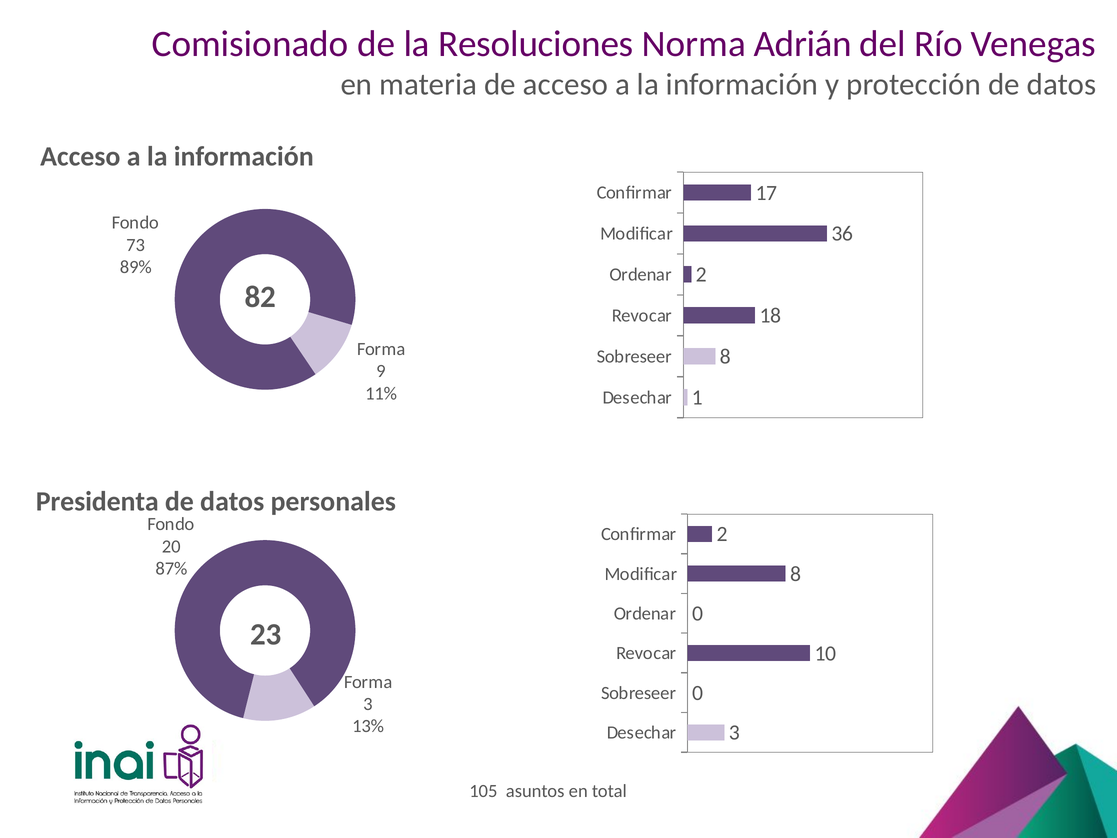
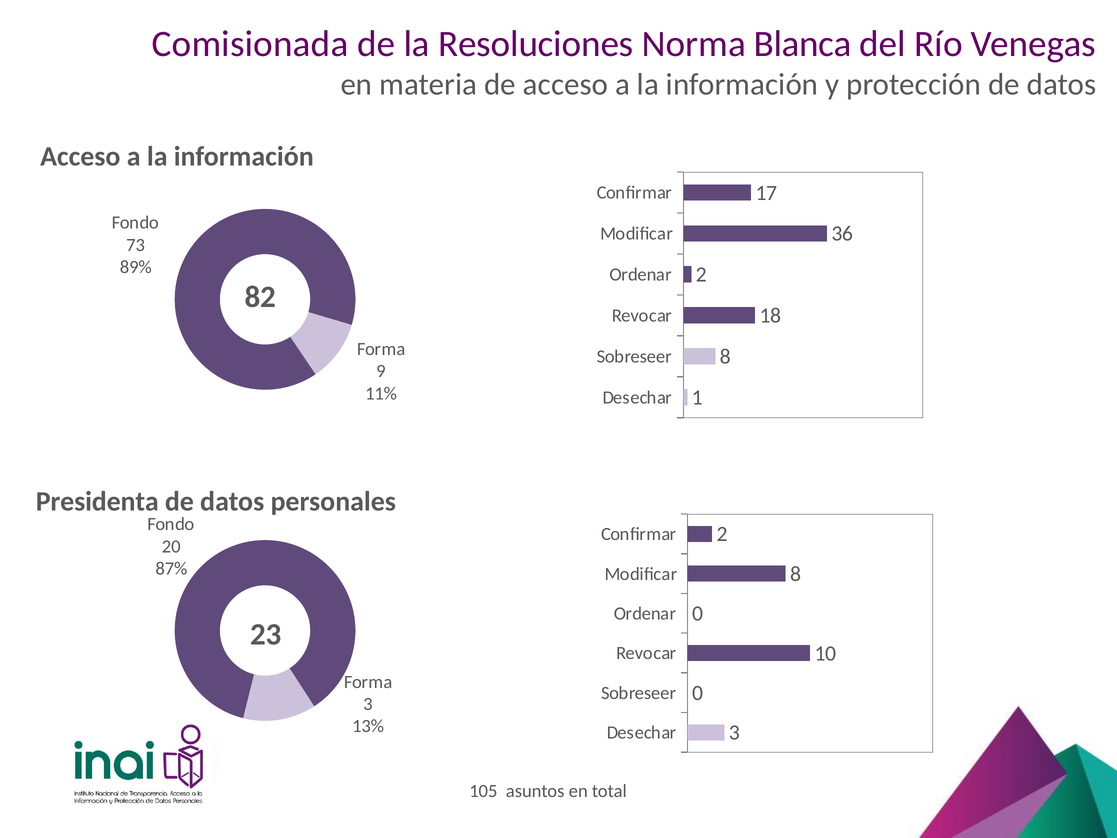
Comisionado: Comisionado -> Comisionada
Adrián: Adrián -> Blanca
